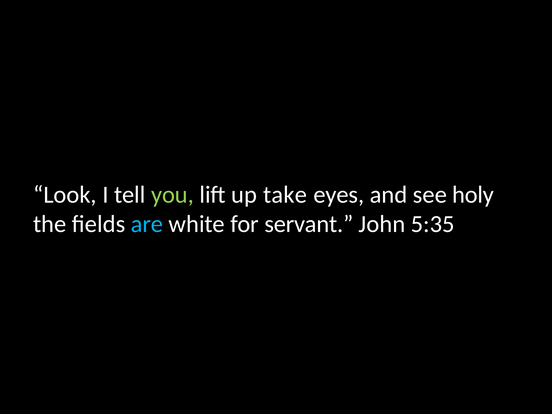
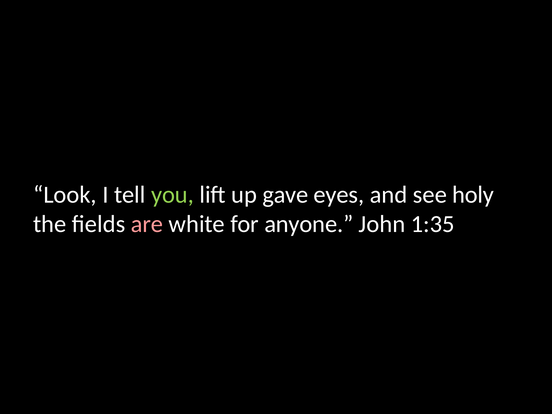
take: take -> gave
are colour: light blue -> pink
servant: servant -> anyone
5:35: 5:35 -> 1:35
